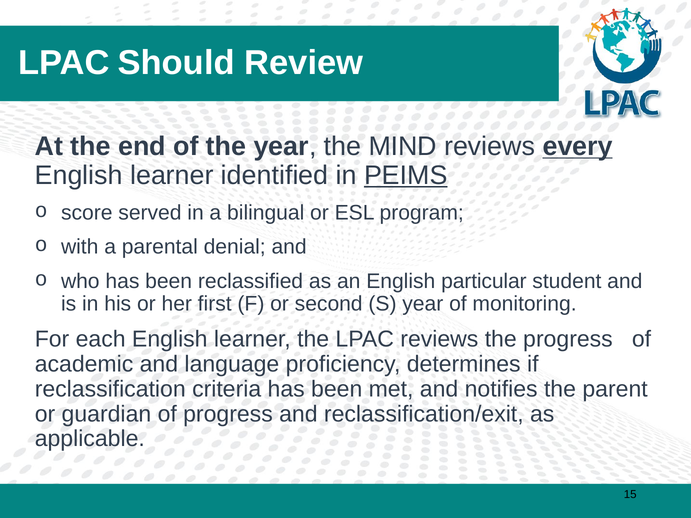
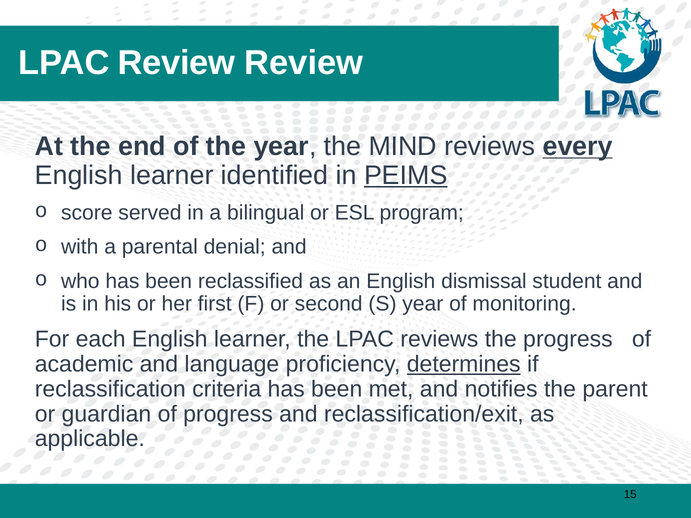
LPAC Should: Should -> Review
particular: particular -> dismissal
determines underline: none -> present
